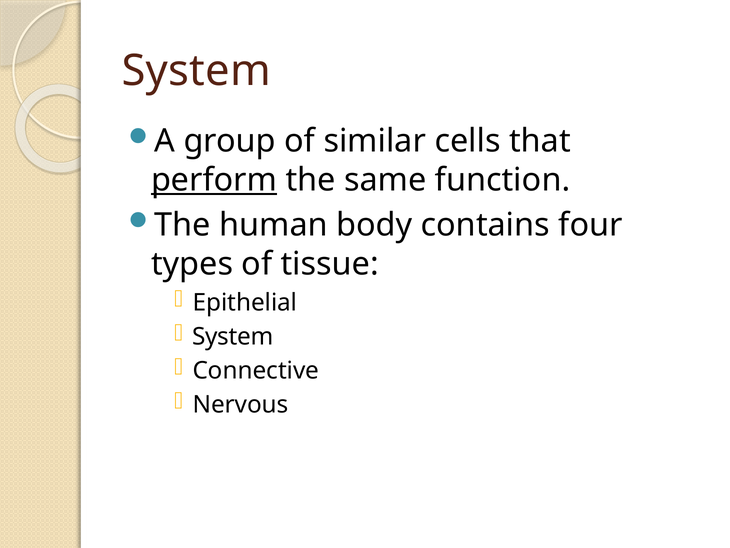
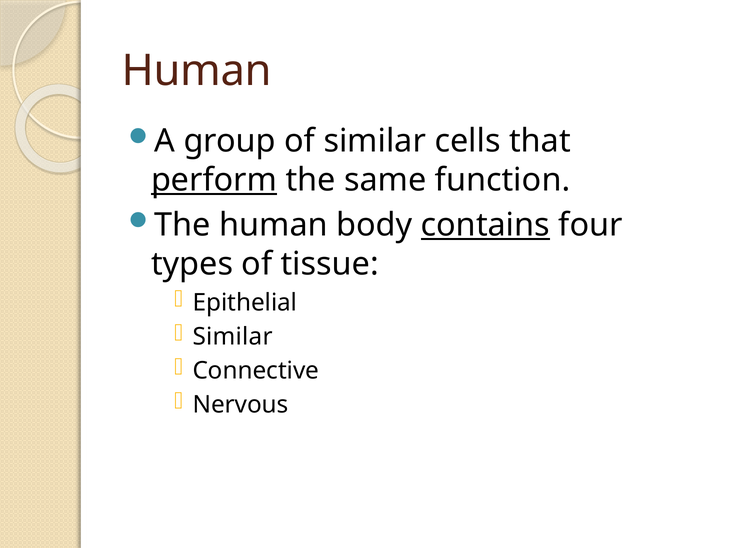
System at (196, 71): System -> Human
contains underline: none -> present
System at (233, 336): System -> Similar
